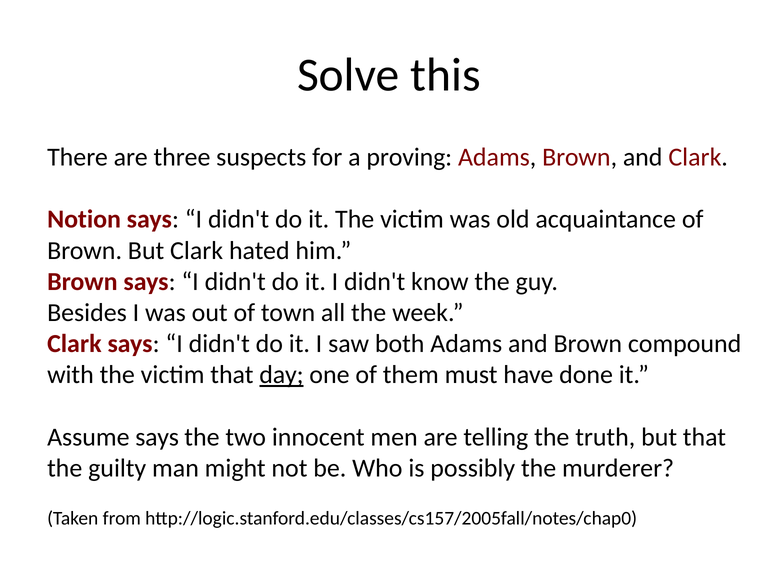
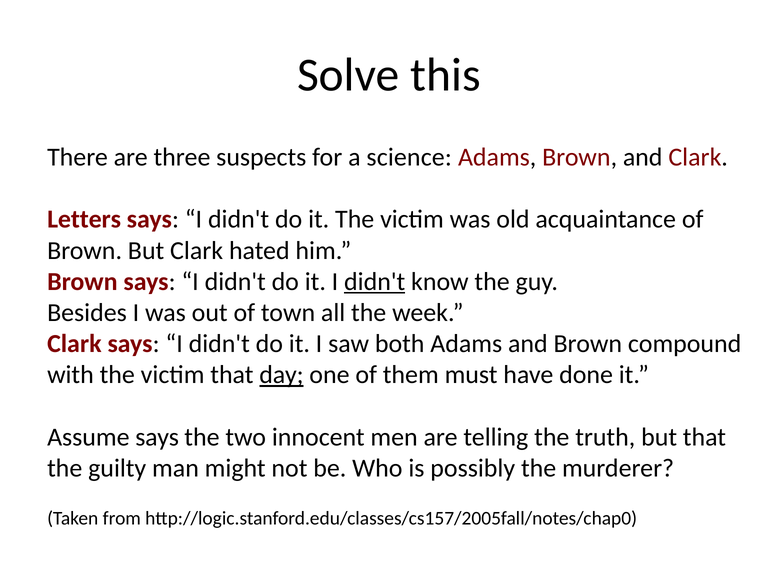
proving: proving -> science
Notion: Notion -> Letters
didn't at (375, 282) underline: none -> present
